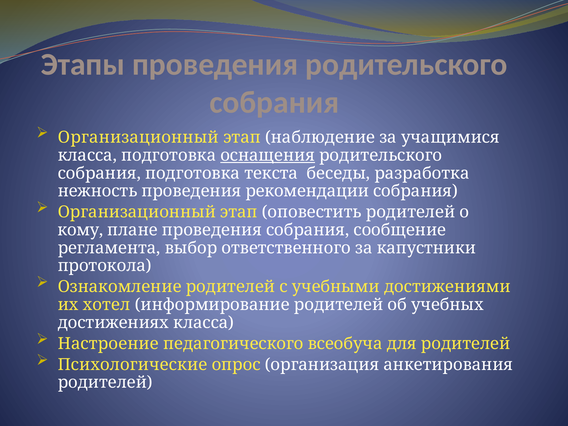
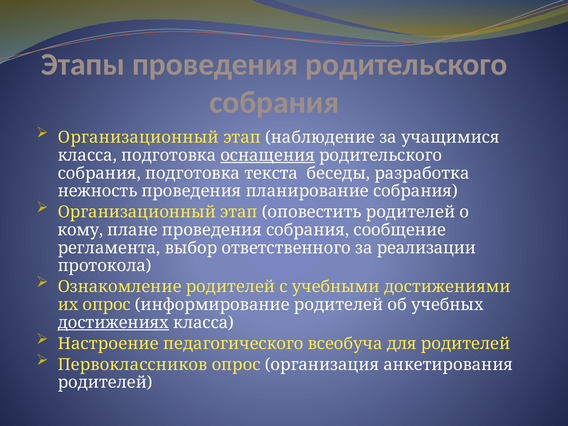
рекомендации: рекомендации -> планирование
капустники: капустники -> реализации
их хотел: хотел -> опрос
достижениях underline: none -> present
Психологические: Психологические -> Первоклассников
